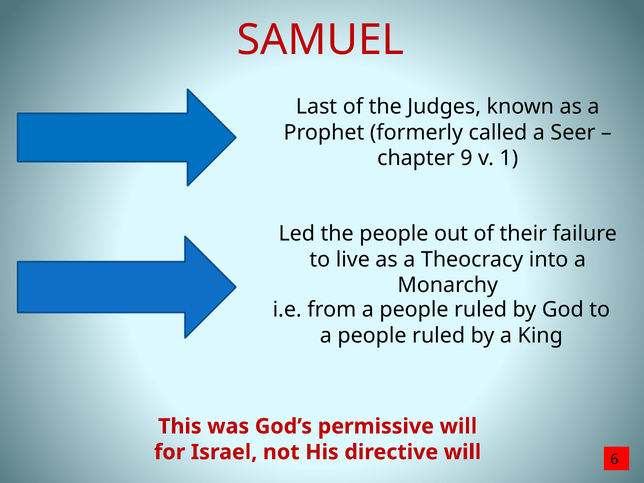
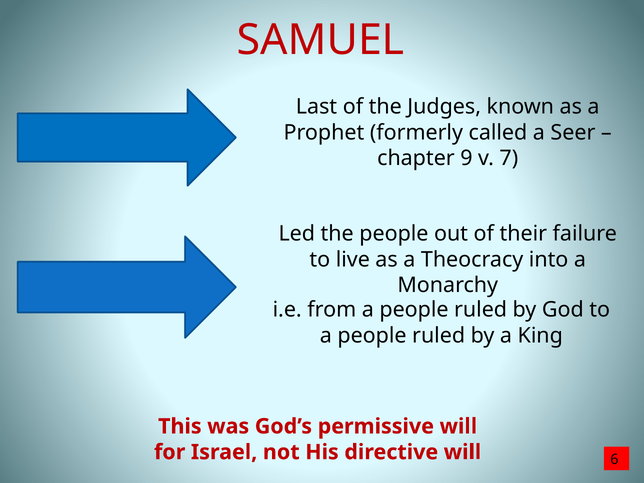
1: 1 -> 7
